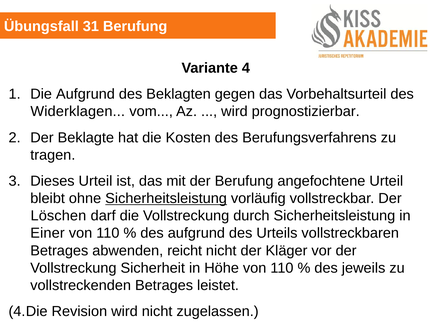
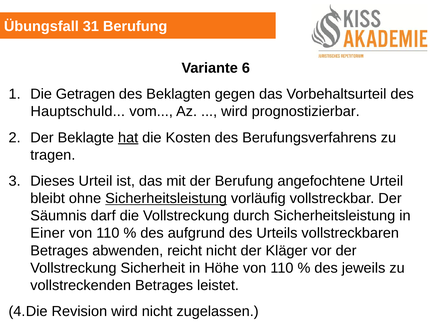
4: 4 -> 6
Die Aufgrund: Aufgrund -> Getragen
Widerklagen: Widerklagen -> Hauptschuld
hat underline: none -> present
Löschen: Löschen -> Säumnis
